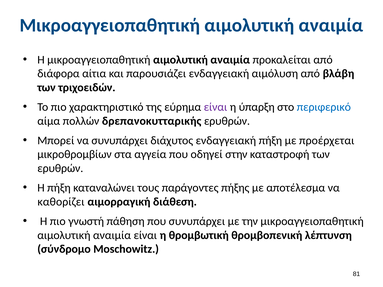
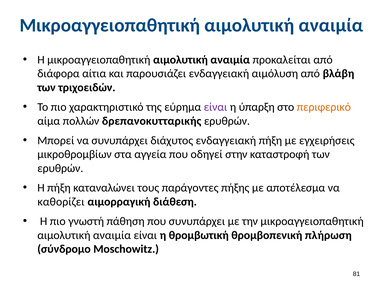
περιφερικό colour: blue -> orange
προέρχεται: προέρχεται -> εγχειρήσεις
λέπτυνση: λέπτυνση -> πλήρωση
